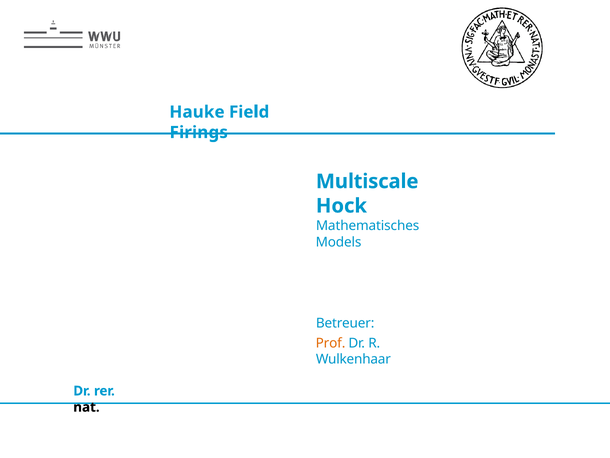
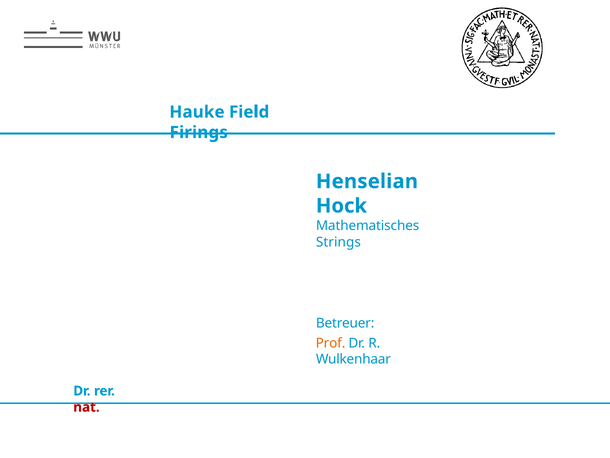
Multiscale: Multiscale -> Henselian
Models: Models -> Strings
nat colour: black -> red
